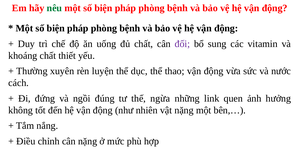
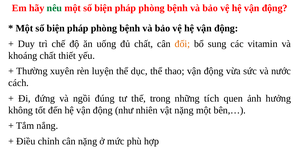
đối colour: purple -> orange
ngừa: ngừa -> trong
link: link -> tích
